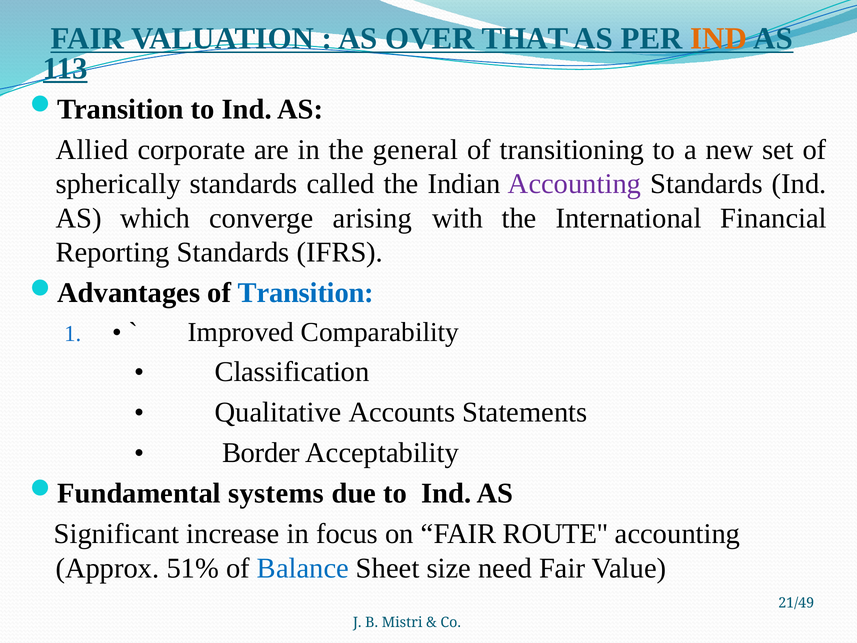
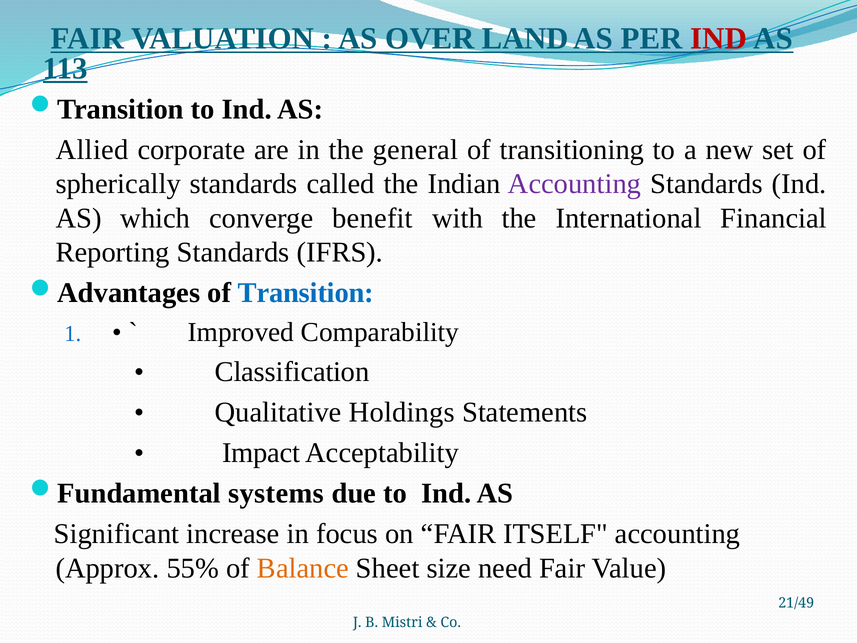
THAT: THAT -> LAND
IND at (719, 39) colour: orange -> red
arising: arising -> benefit
Accounts: Accounts -> Holdings
Border: Border -> Impact
ROUTE: ROUTE -> ITSELF
51%: 51% -> 55%
Balance colour: blue -> orange
